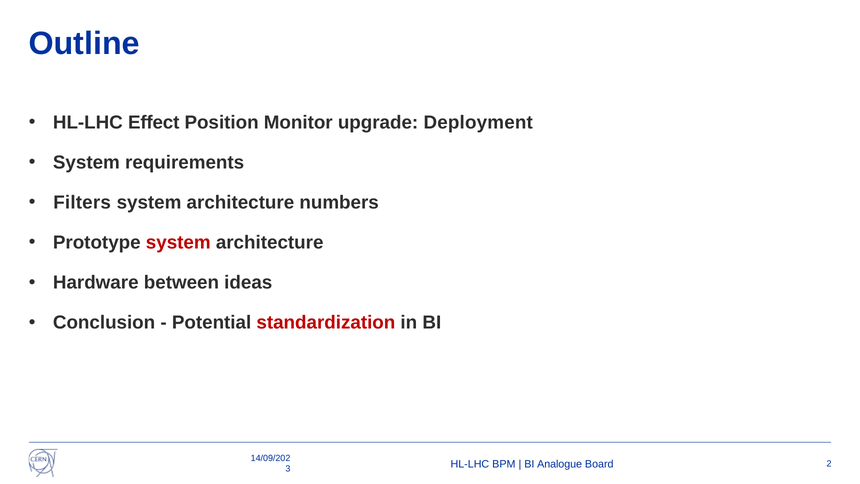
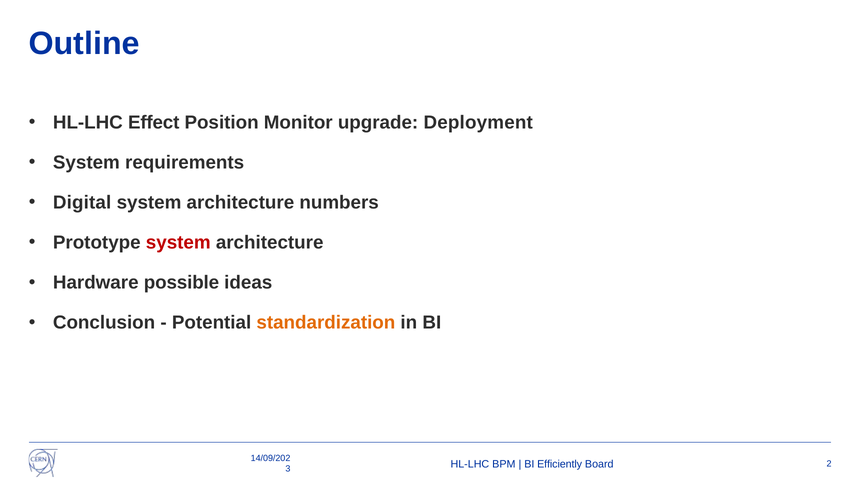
Filters: Filters -> Digital
between: between -> possible
standardization colour: red -> orange
Analogue: Analogue -> Efficiently
